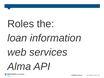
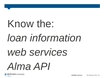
Roles: Roles -> Know
